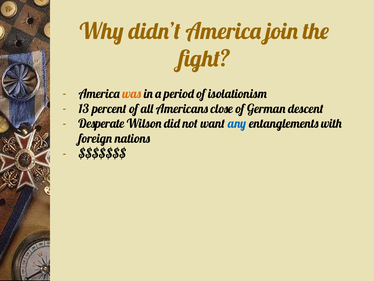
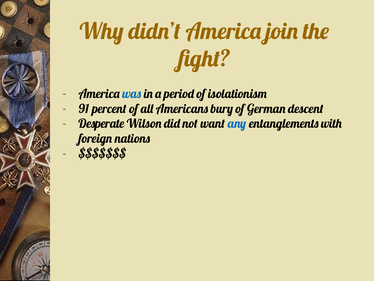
was colour: orange -> blue
13: 13 -> 91
close: close -> bury
